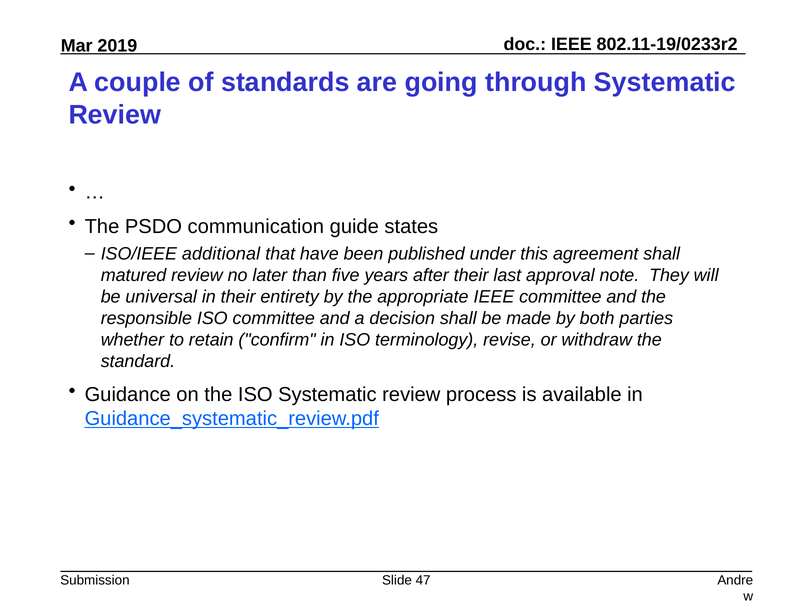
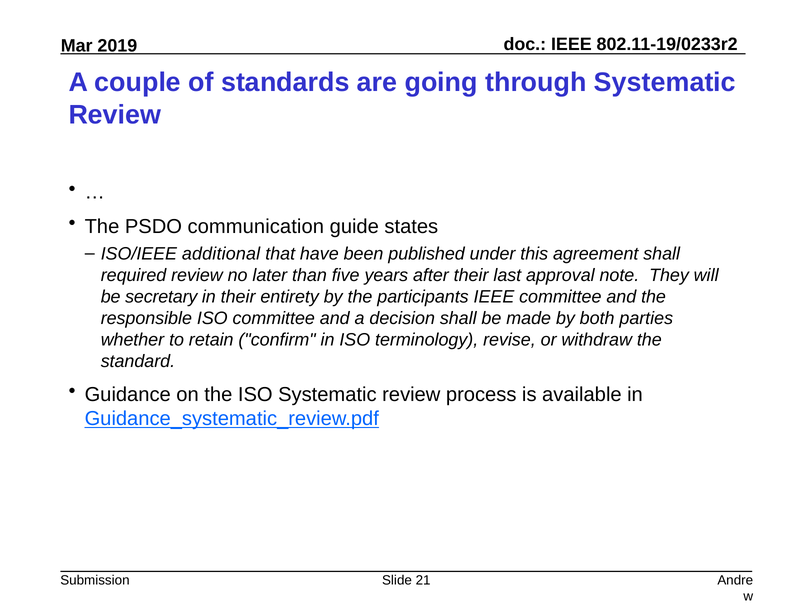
matured: matured -> required
universal: universal -> secretary
appropriate: appropriate -> participants
47: 47 -> 21
